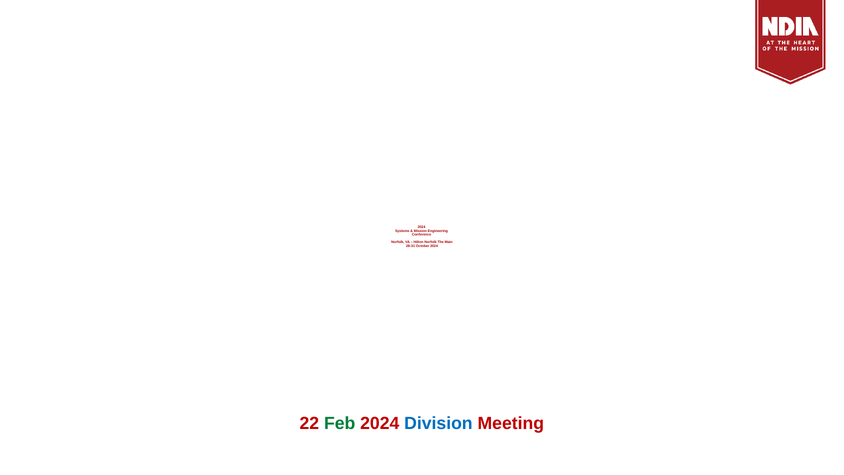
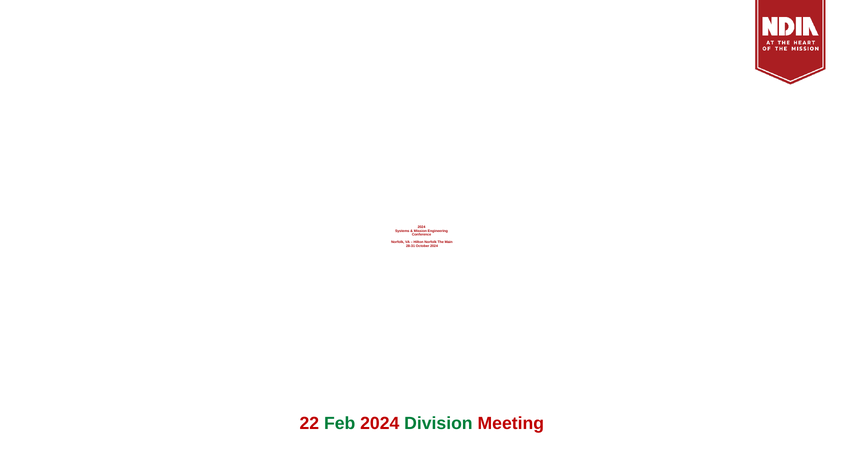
Division colour: blue -> green
